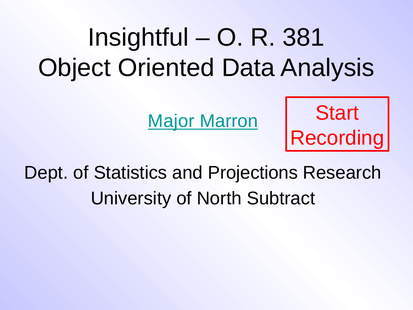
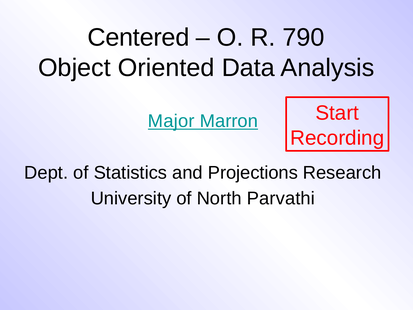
Insightful: Insightful -> Centered
381: 381 -> 790
Subtract: Subtract -> Parvathi
